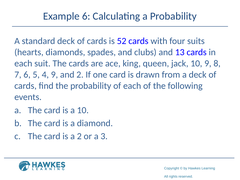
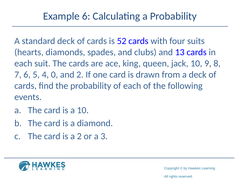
4 9: 9 -> 0
